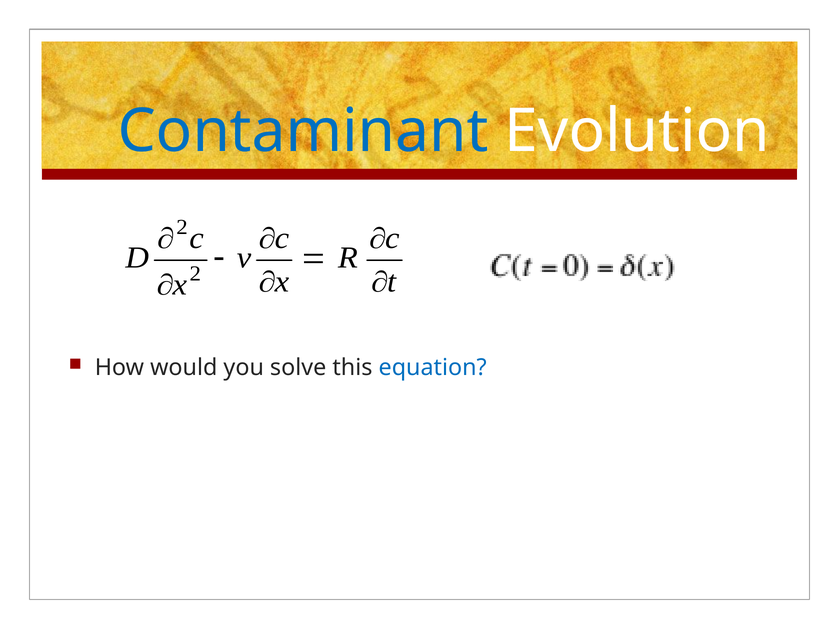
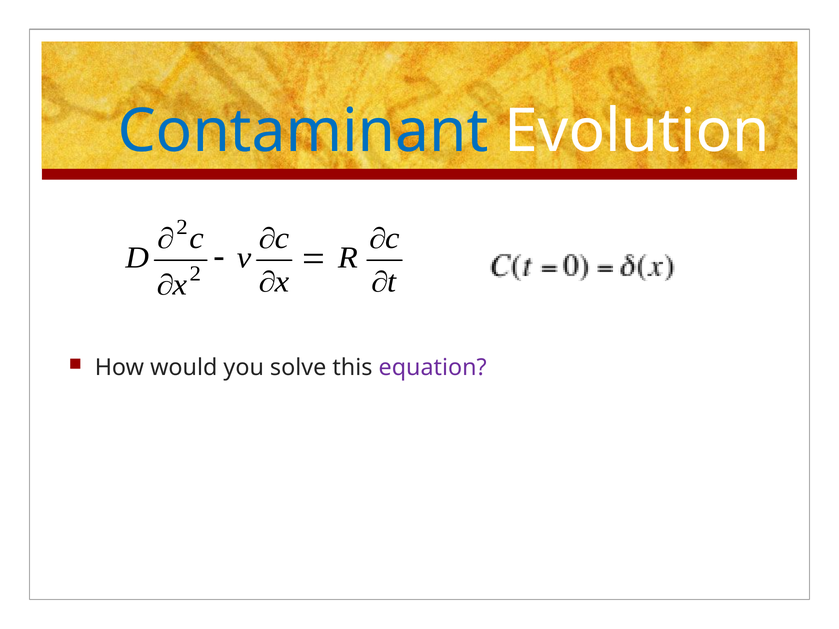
equation colour: blue -> purple
